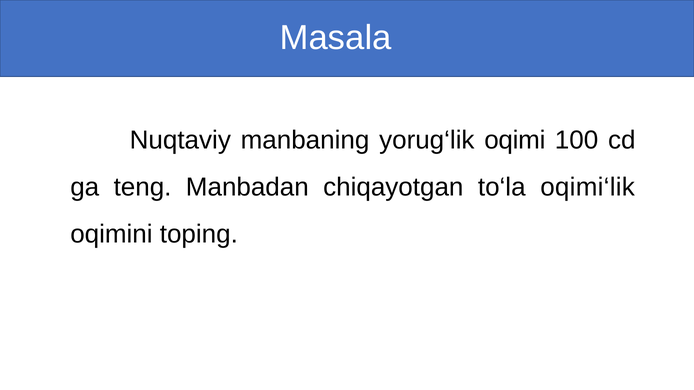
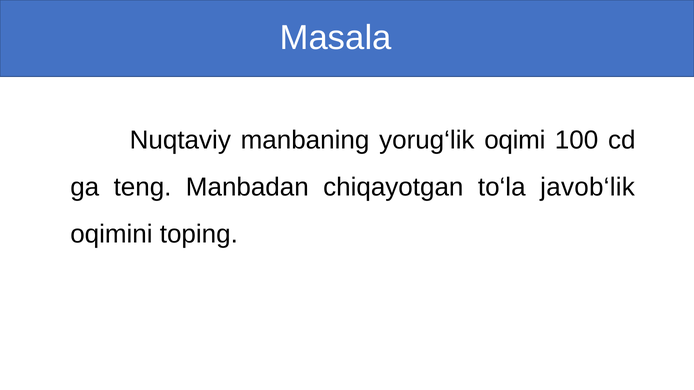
oqimi‘lik: oqimi‘lik -> javob‘lik
